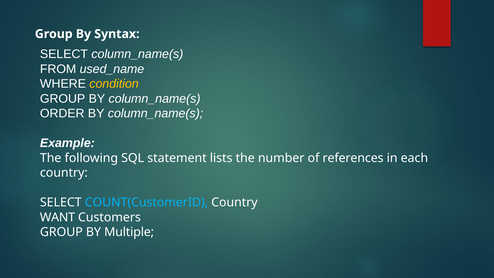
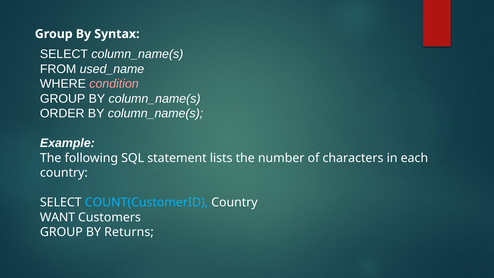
condition colour: yellow -> pink
references: references -> characters
Multiple: Multiple -> Returns
